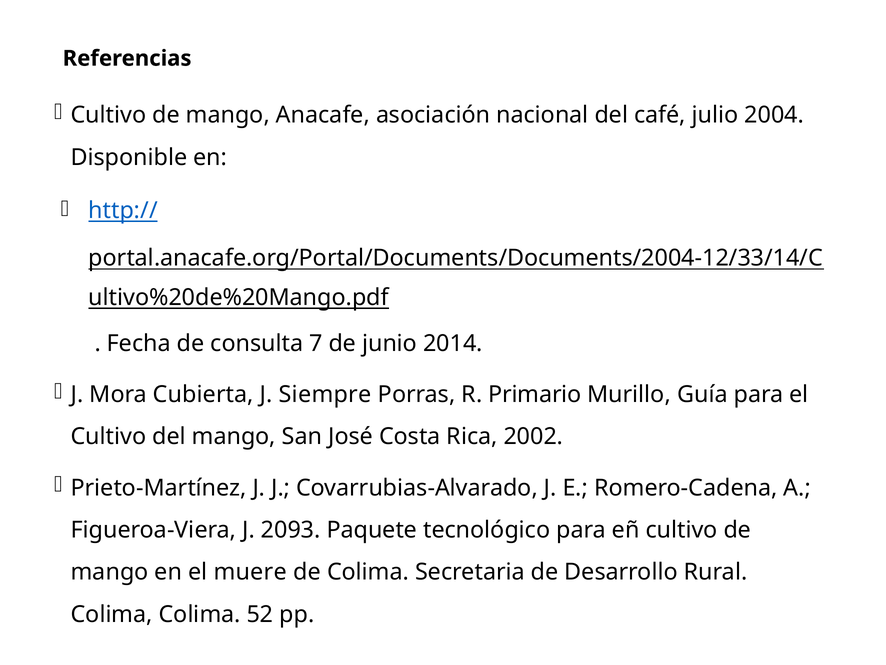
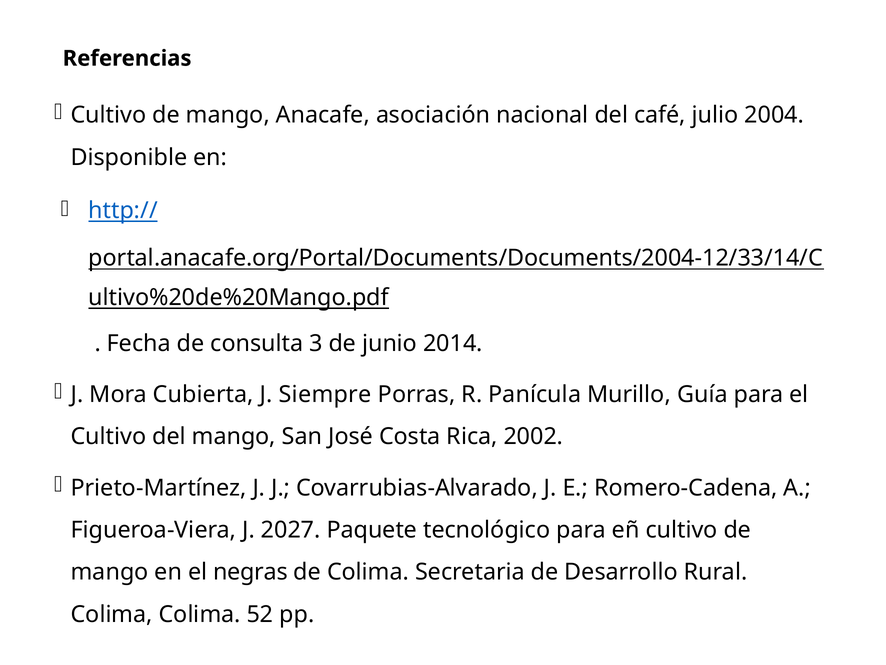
7: 7 -> 3
Primario: Primario -> Panícula
2093: 2093 -> 2027
muere: muere -> negras
